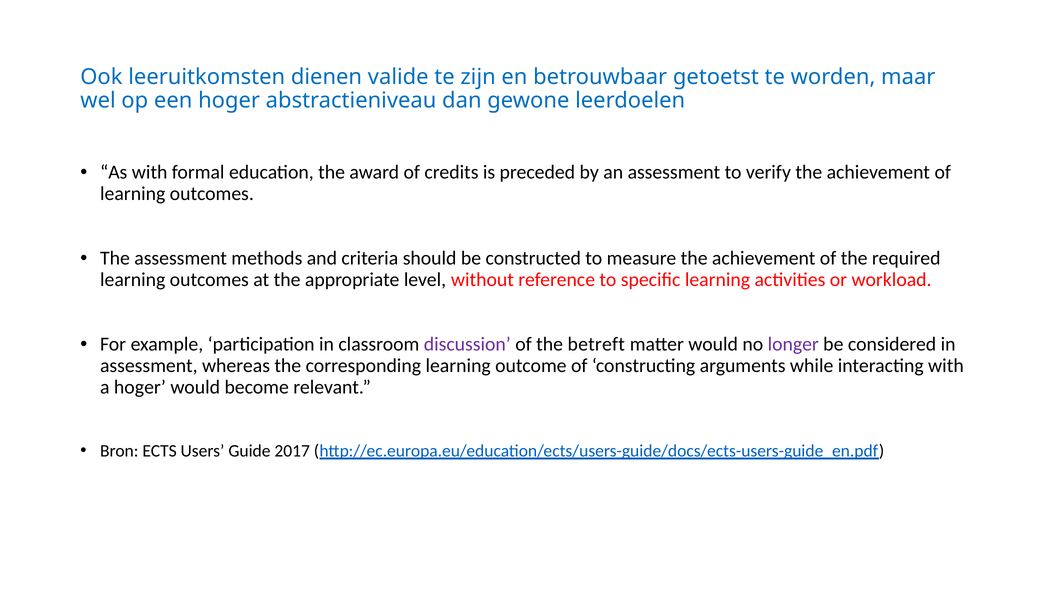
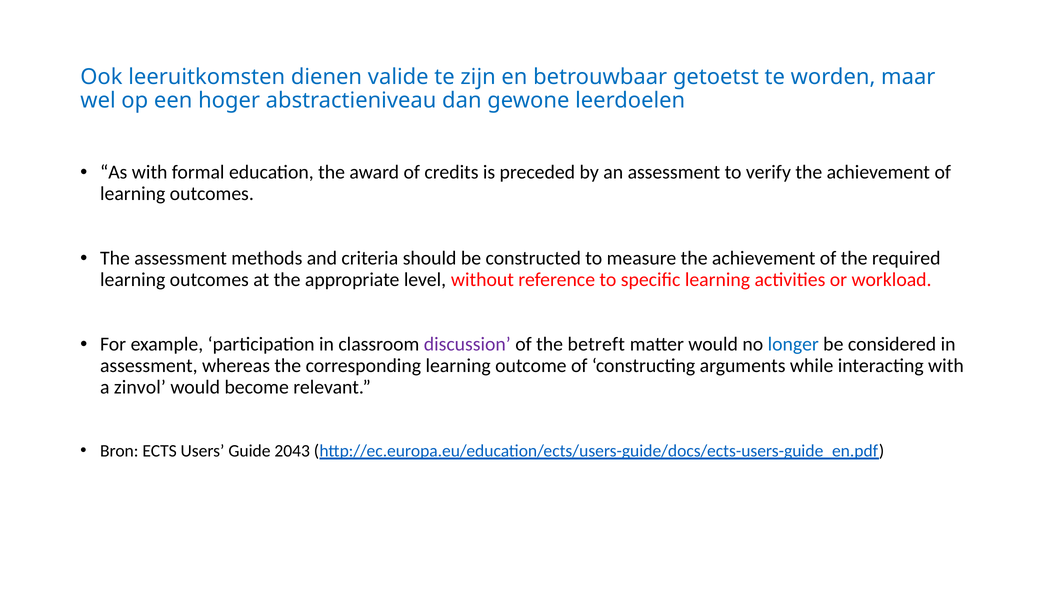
longer colour: purple -> blue
a hoger: hoger -> zinvol
2017: 2017 -> 2043
